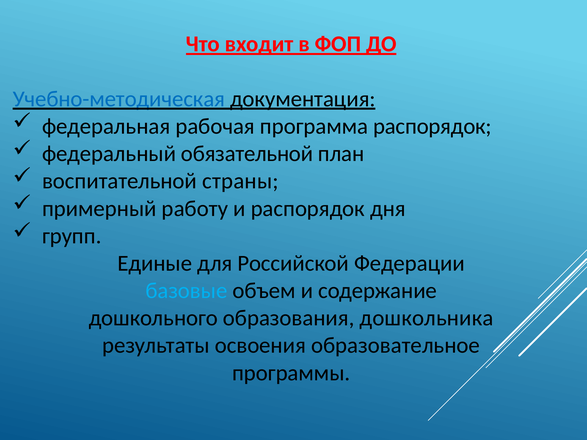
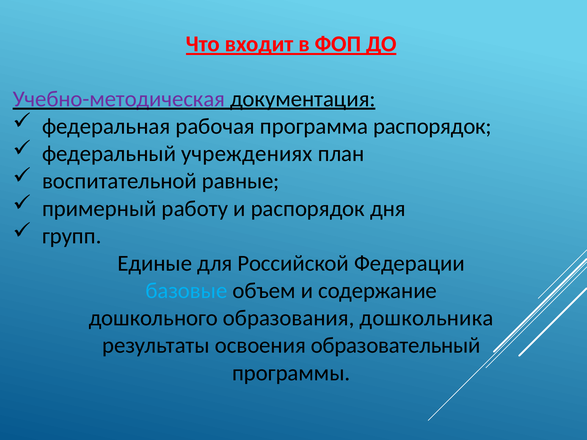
Учебно-методическая colour: blue -> purple
обязательной: обязательной -> учреждениях
страны: страны -> равные
образовательное: образовательное -> образовательный
